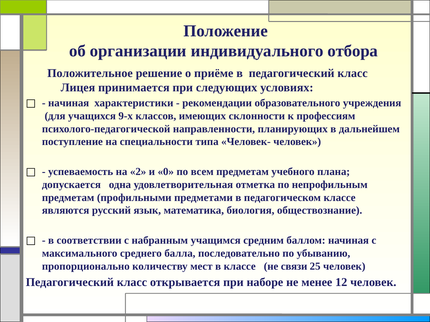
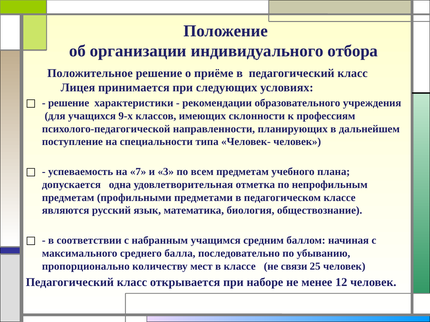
начиная at (69, 103): начиная -> решение
2: 2 -> 7
0: 0 -> 3
